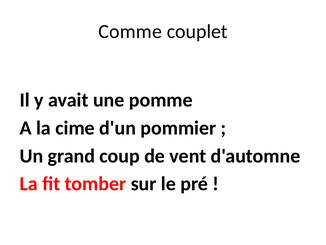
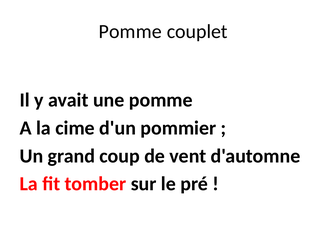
Comme at (130, 32): Comme -> Pomme
